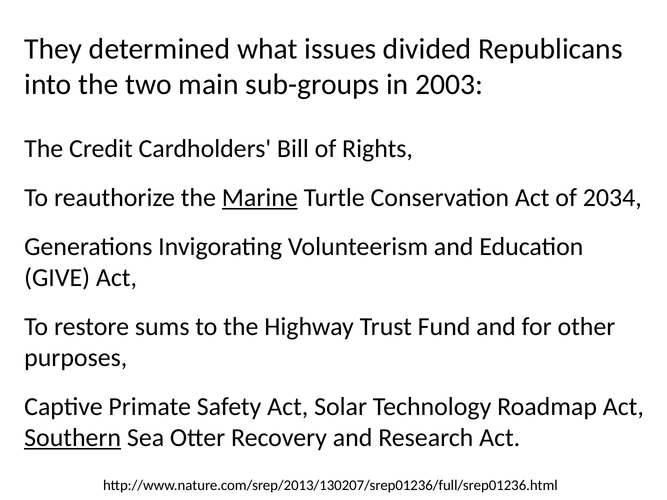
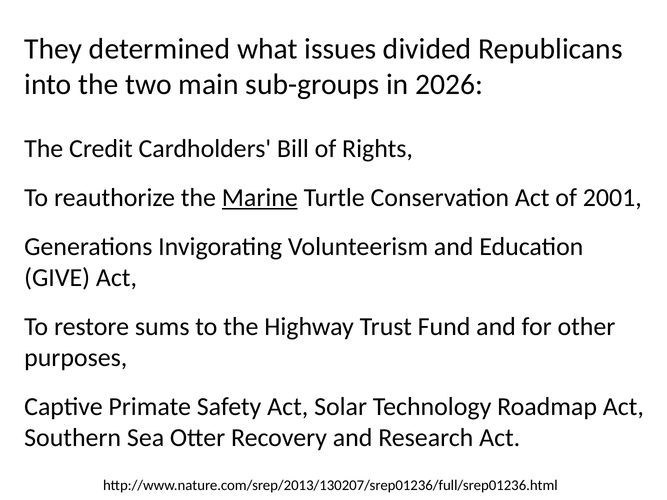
2003: 2003 -> 2026
2034: 2034 -> 2001
Southern underline: present -> none
